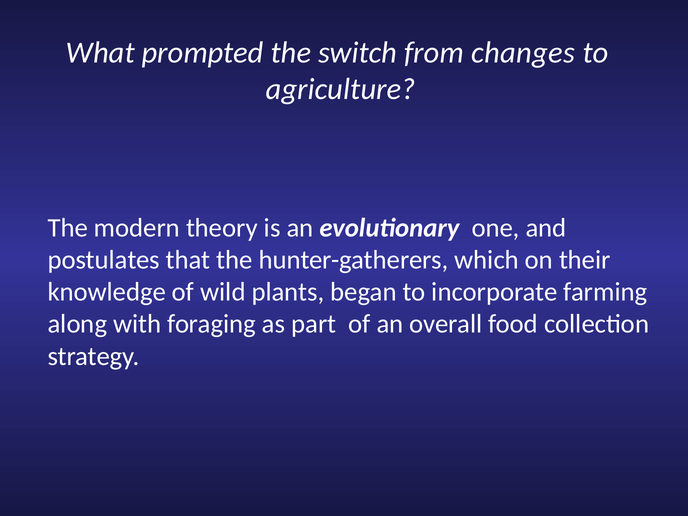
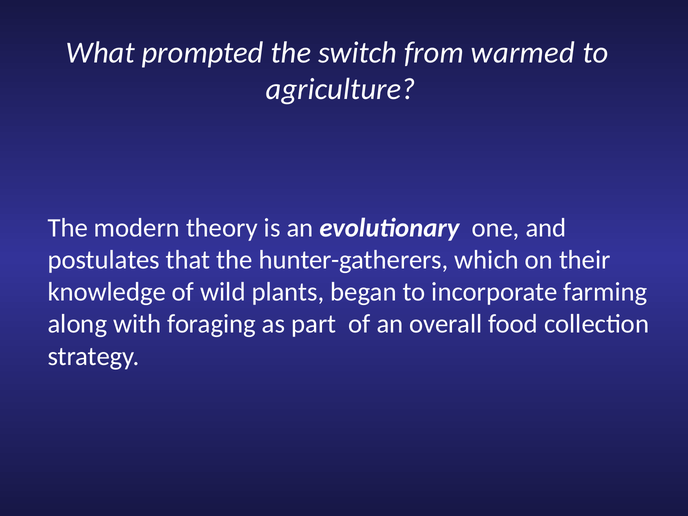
changes: changes -> warmed
